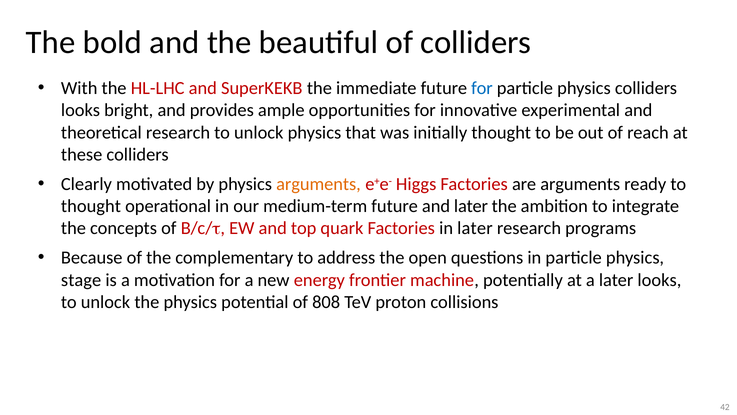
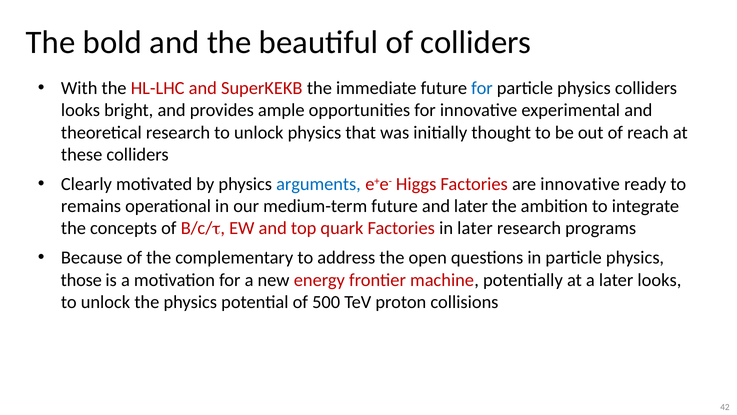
arguments at (319, 184) colour: orange -> blue
are arguments: arguments -> innovative
thought at (91, 206): thought -> remains
stage: stage -> those
808: 808 -> 500
